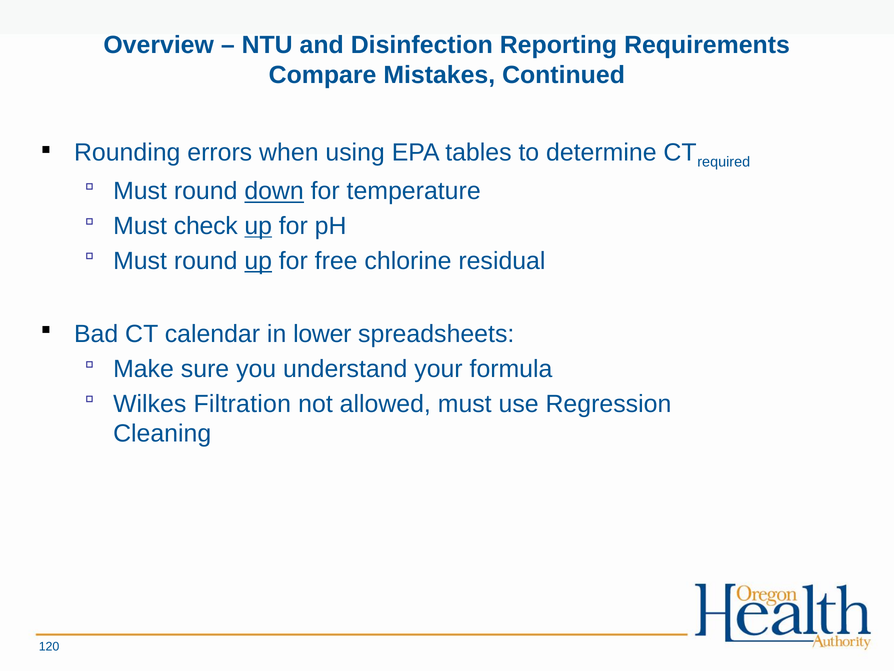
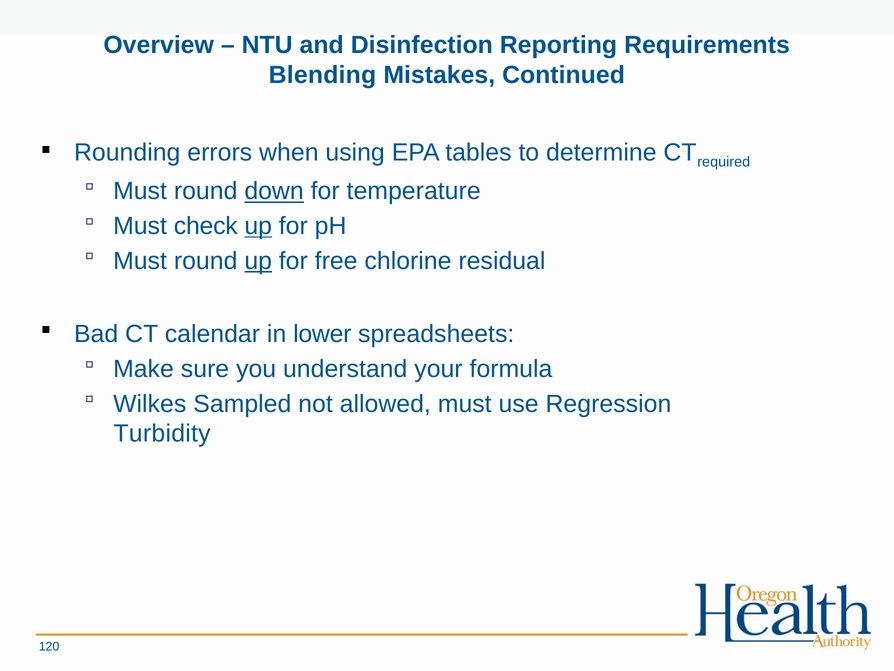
Compare: Compare -> Blending
Filtration: Filtration -> Sampled
Cleaning: Cleaning -> Turbidity
